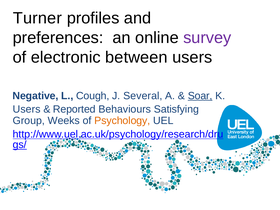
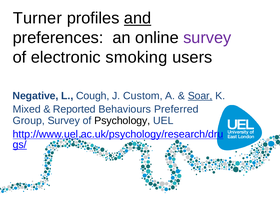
and underline: none -> present
between: between -> smoking
Several: Several -> Custom
Users at (27, 109): Users -> Mixed
Satisfying: Satisfying -> Preferred
Group Weeks: Weeks -> Survey
Psychology colour: orange -> black
